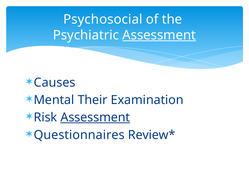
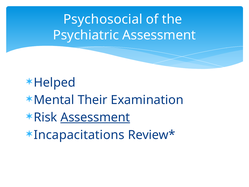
Assessment at (159, 35) underline: present -> none
Causes: Causes -> Helped
Questionnaires: Questionnaires -> Incapacitations
